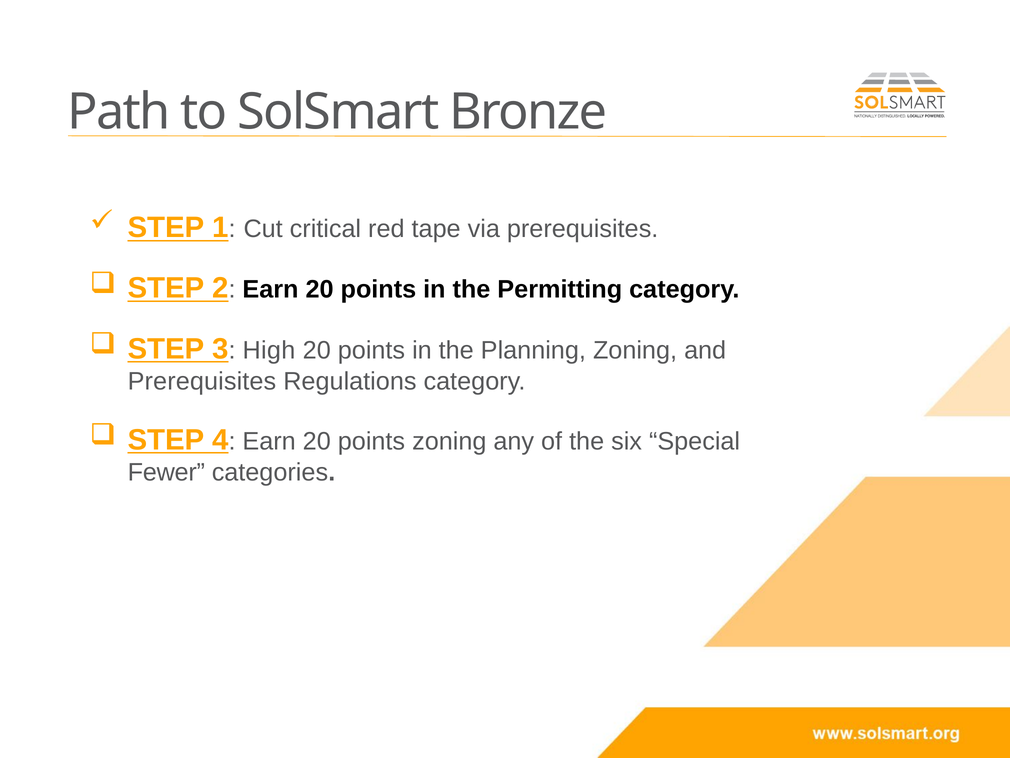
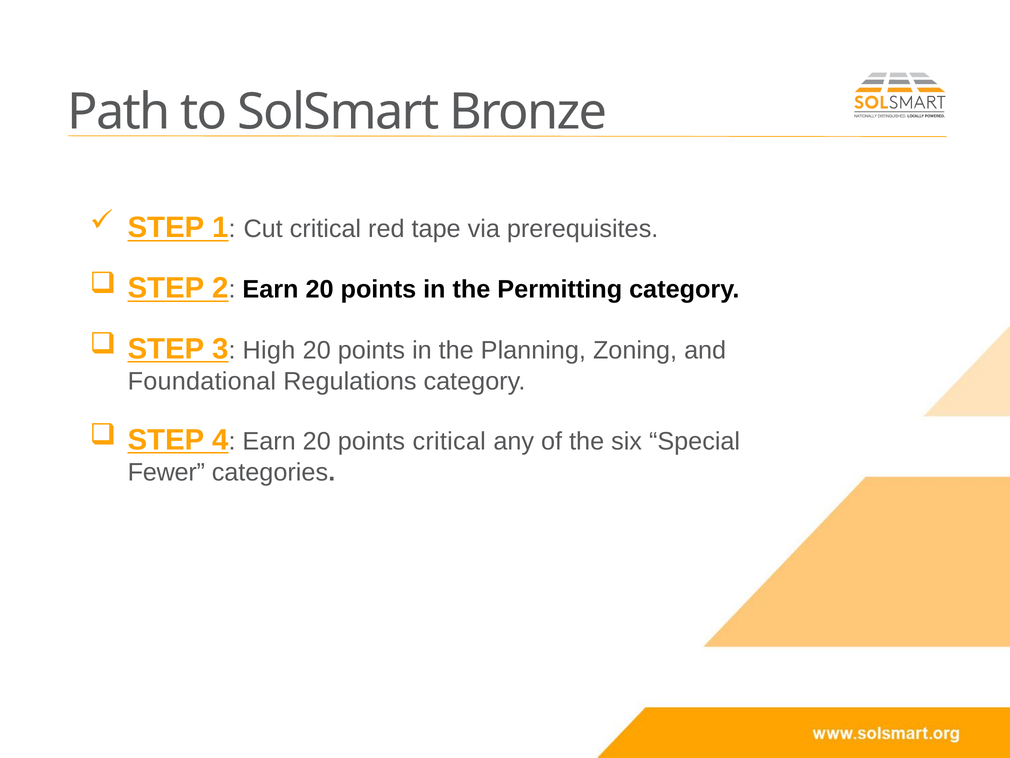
Prerequisites at (202, 381): Prerequisites -> Foundational
points zoning: zoning -> critical
